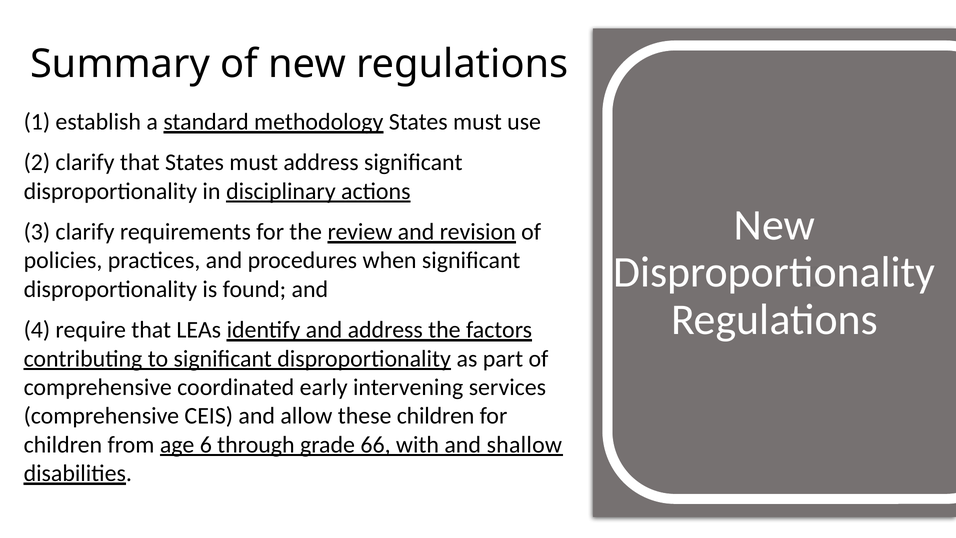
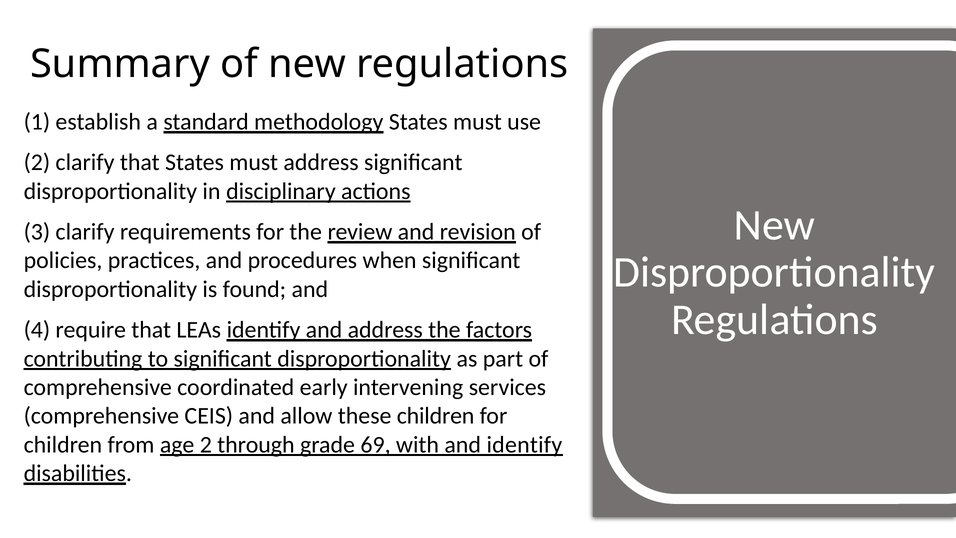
age 6: 6 -> 2
66: 66 -> 69
and shallow: shallow -> identify
